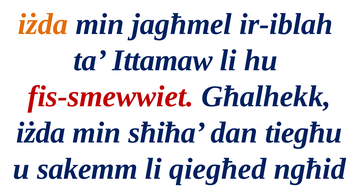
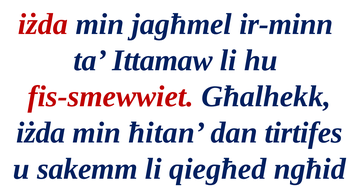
iżda at (43, 24) colour: orange -> red
ir-iblah: ir-iblah -> ir-minn
sħiħa: sħiħa -> ħitan
tiegħu: tiegħu -> tirtifes
